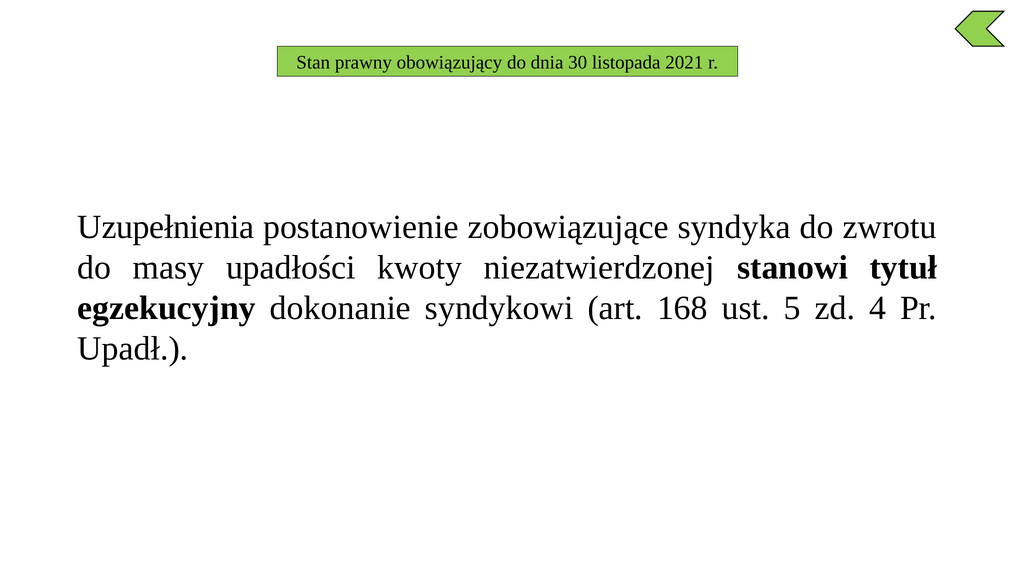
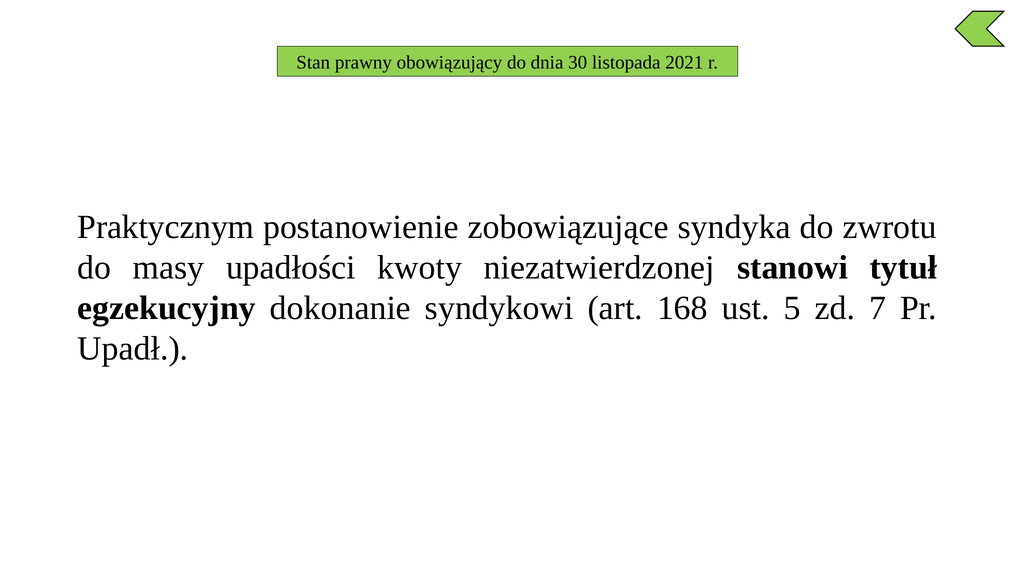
Uzupełnienia: Uzupełnienia -> Praktycznym
4: 4 -> 7
